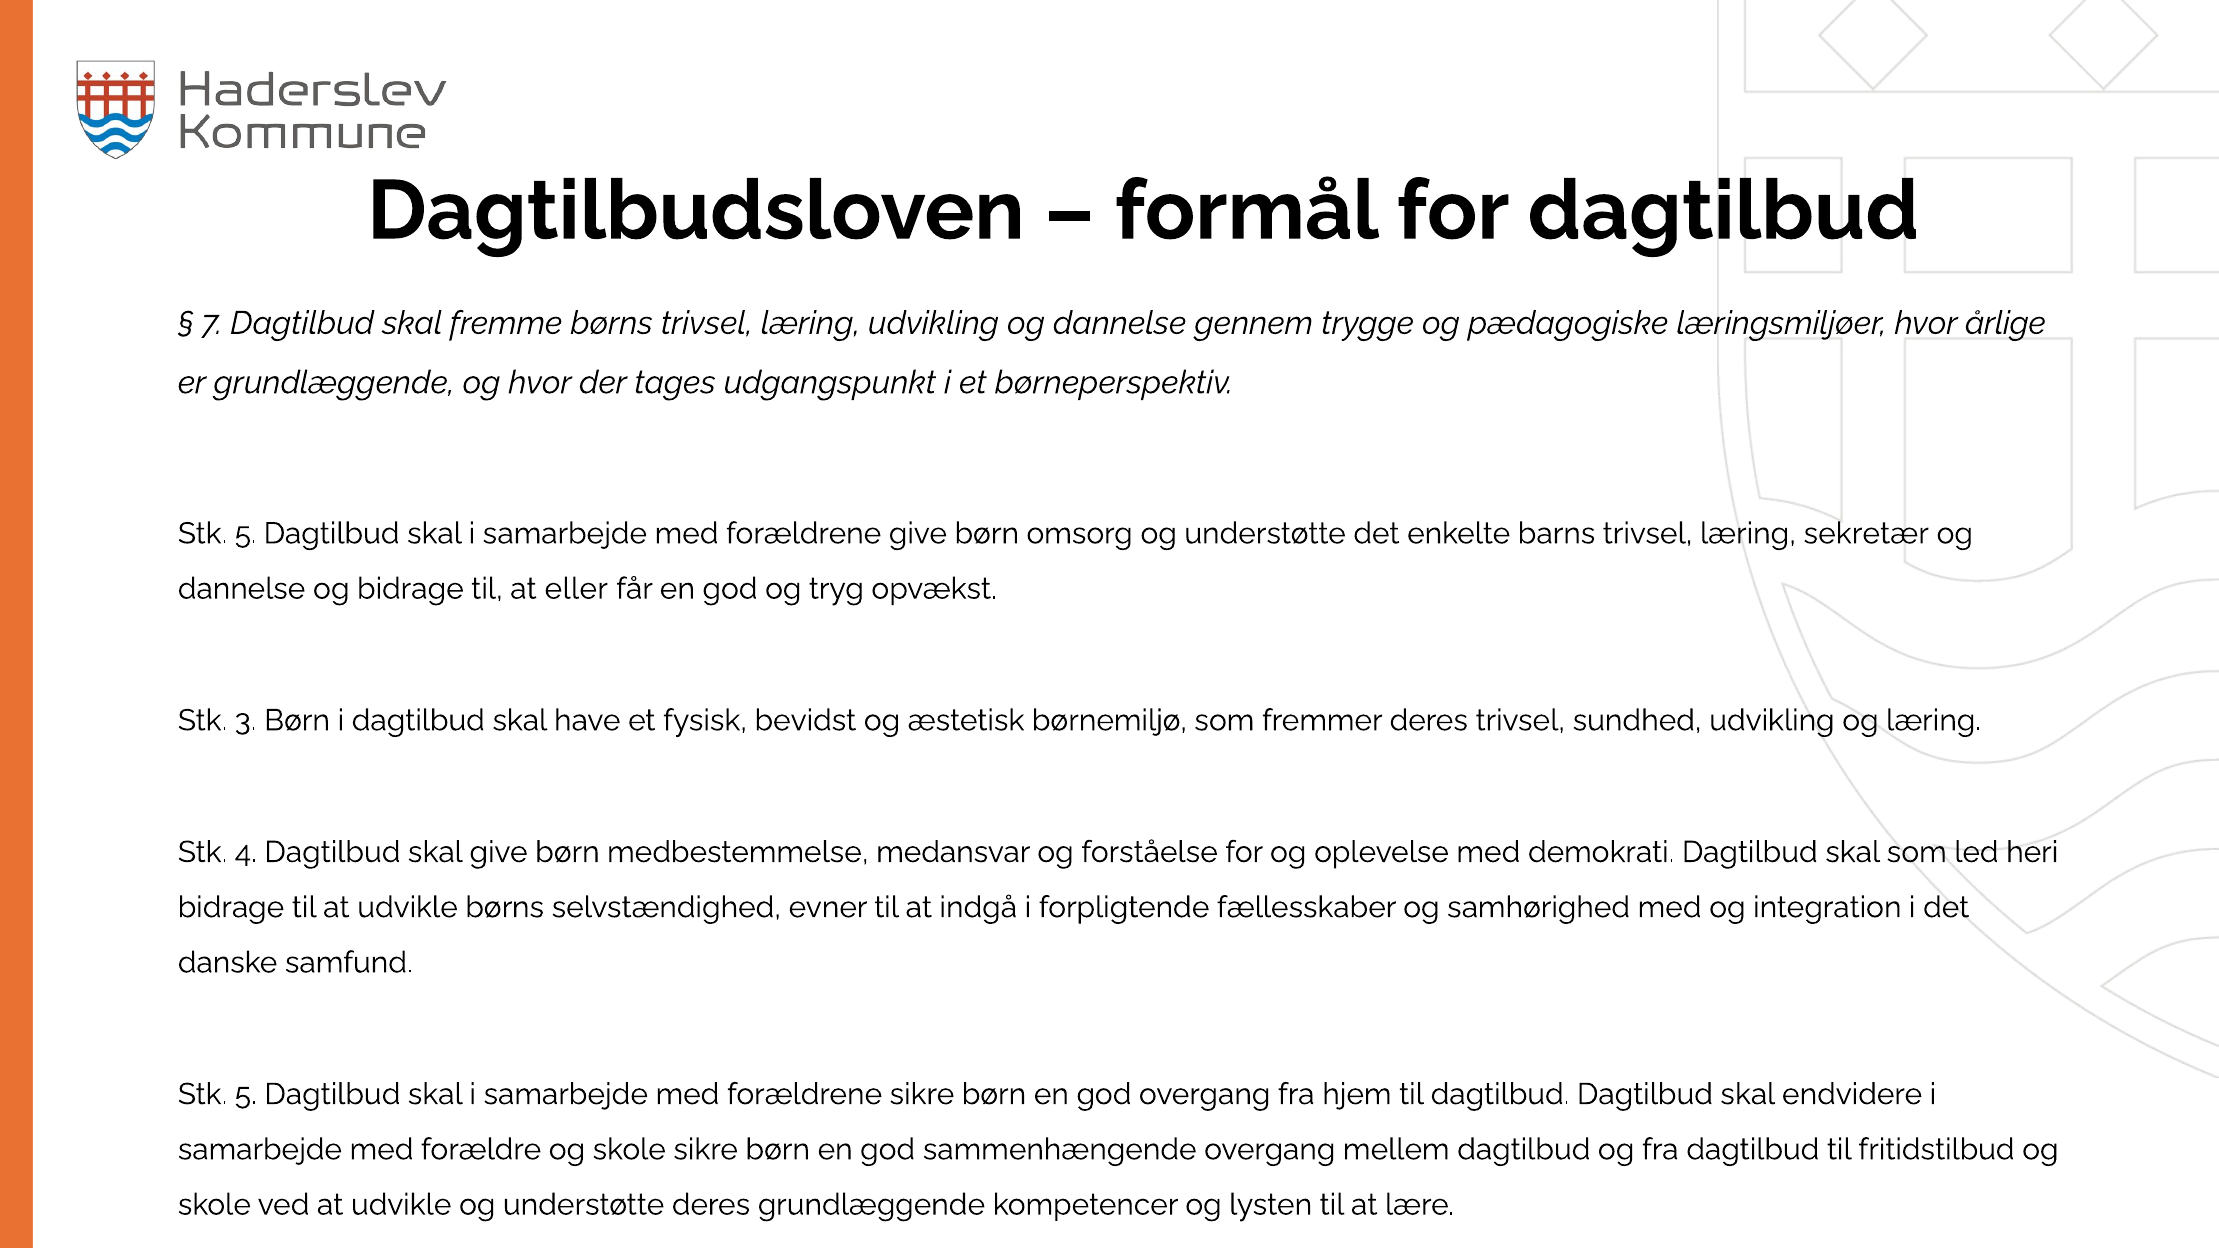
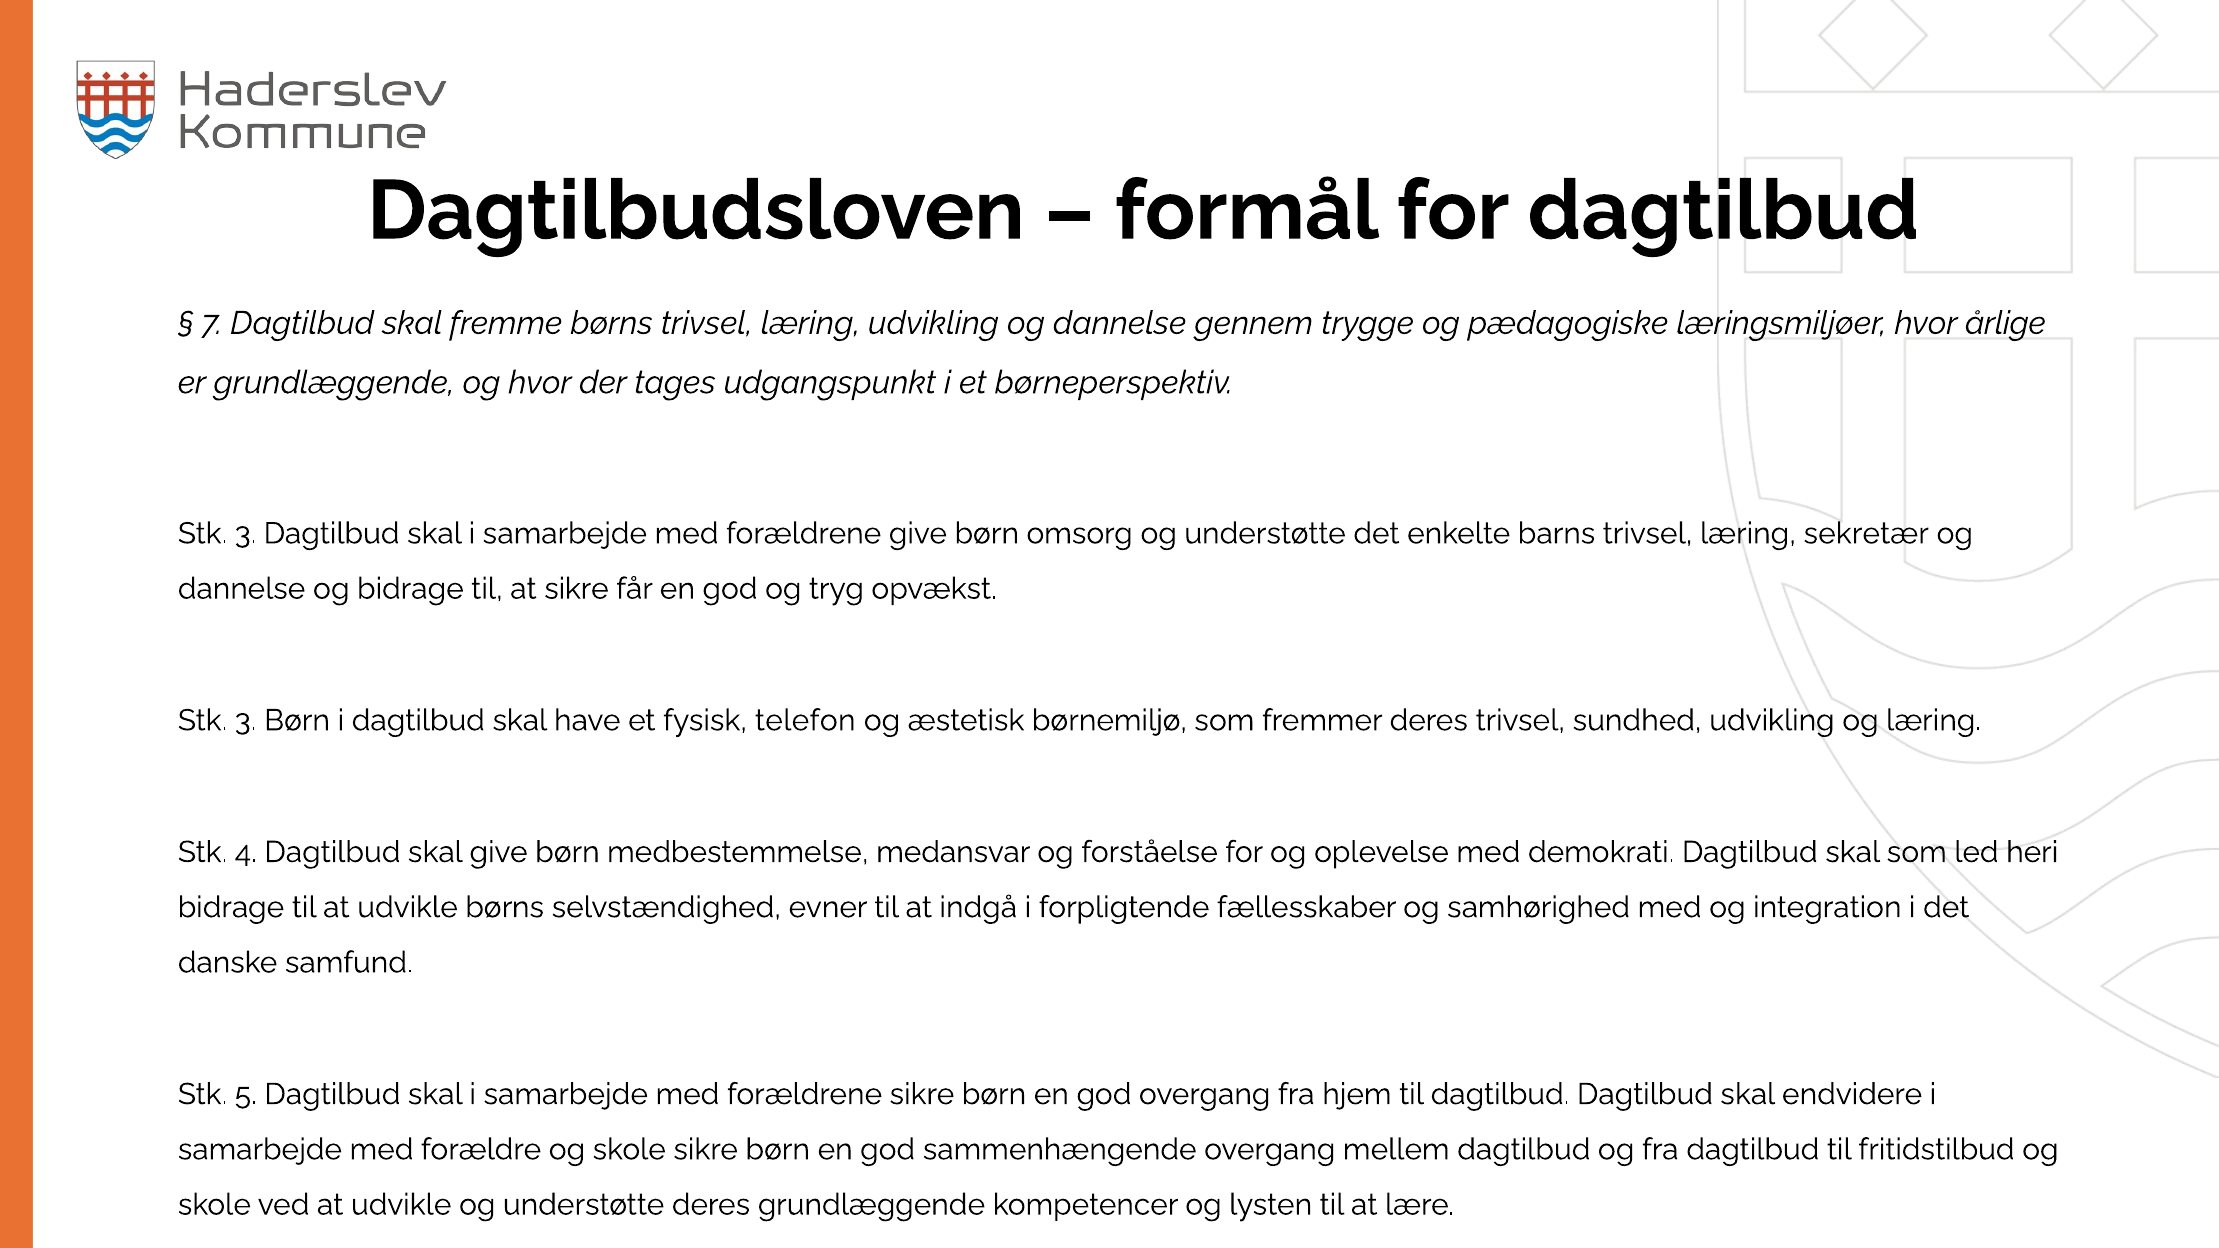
5 at (246, 534): 5 -> 3
at eller: eller -> sikre
bevidst: bevidst -> telefon
